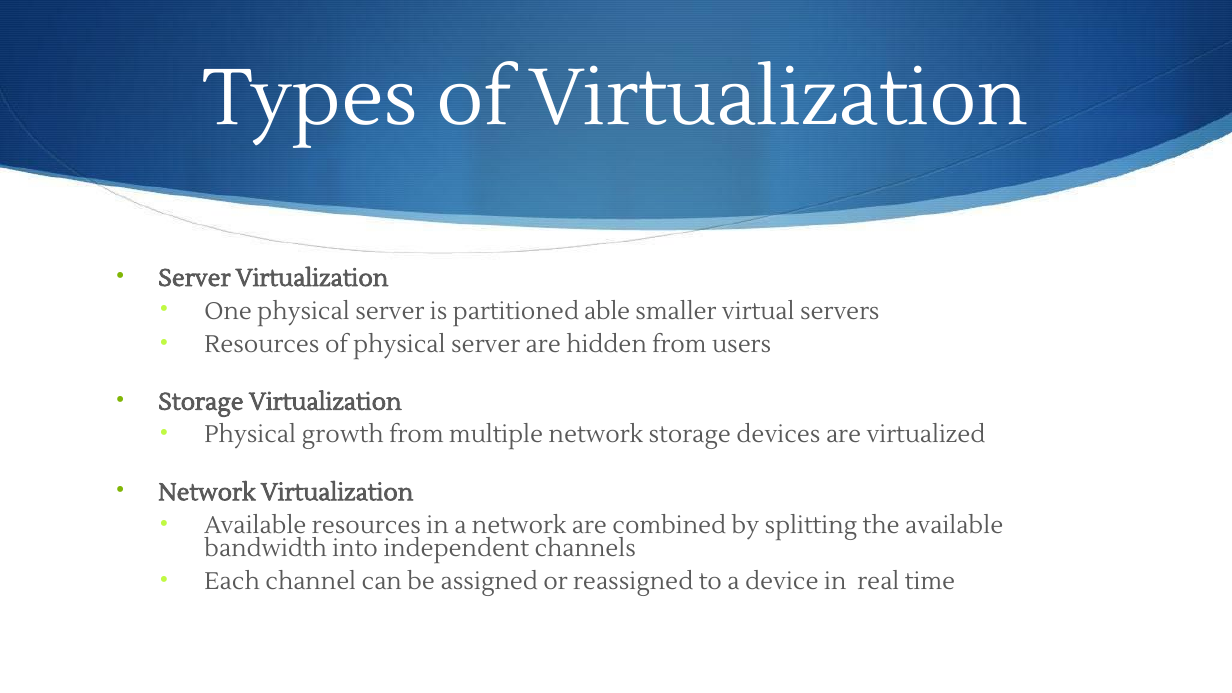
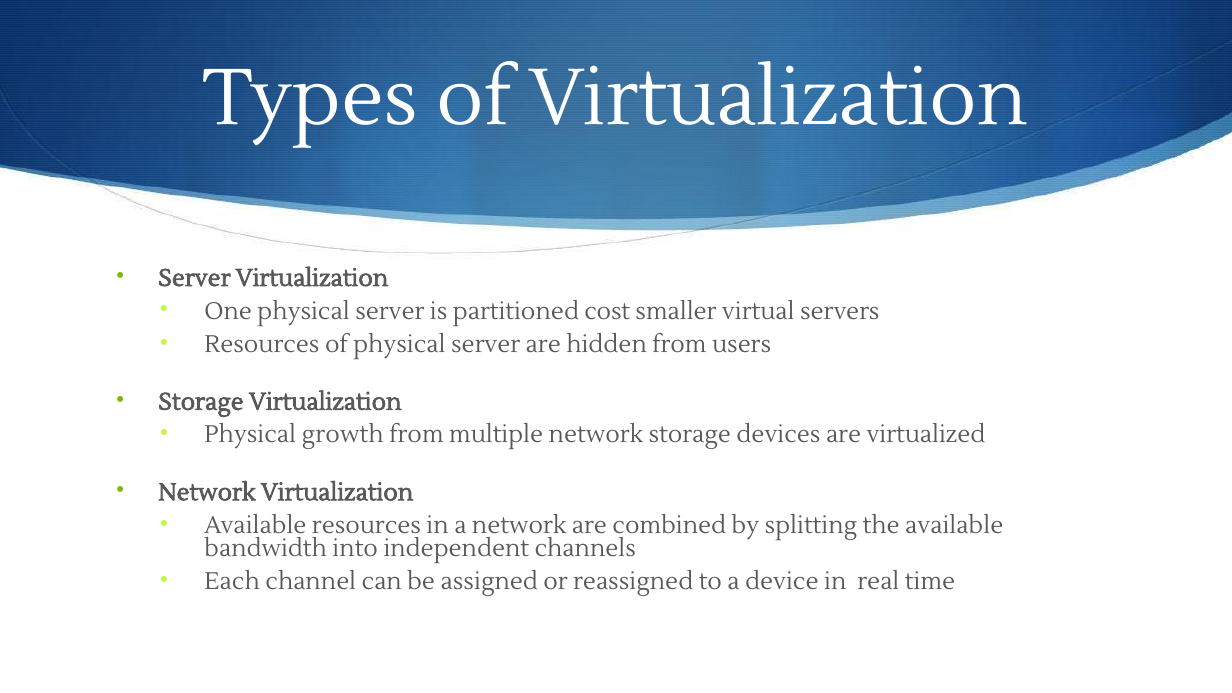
able: able -> cost
